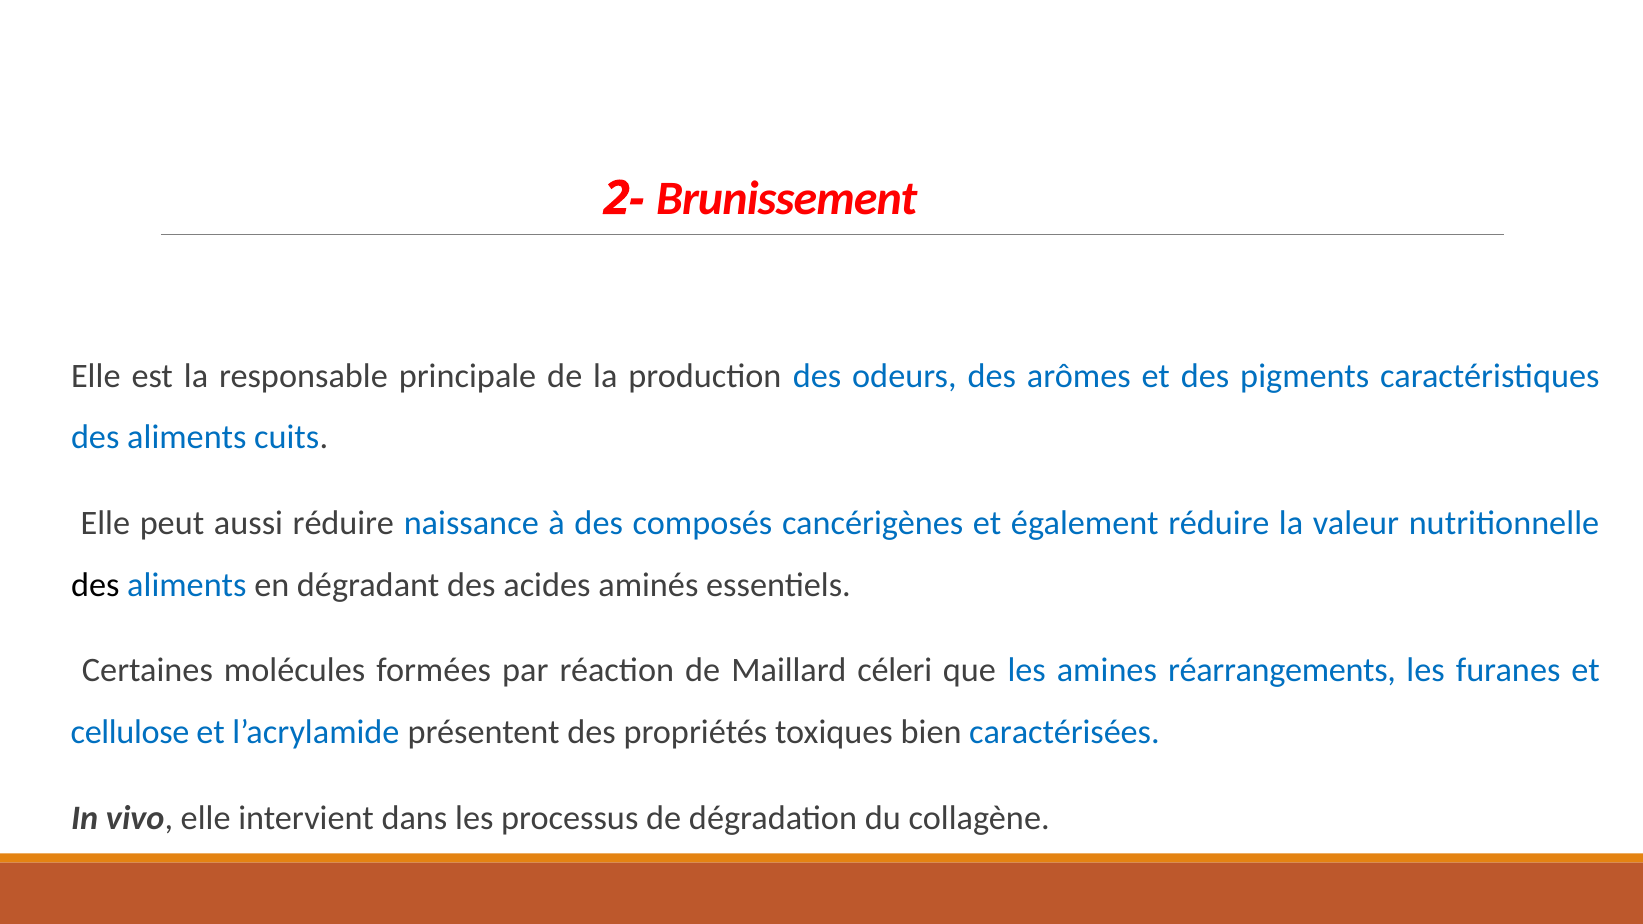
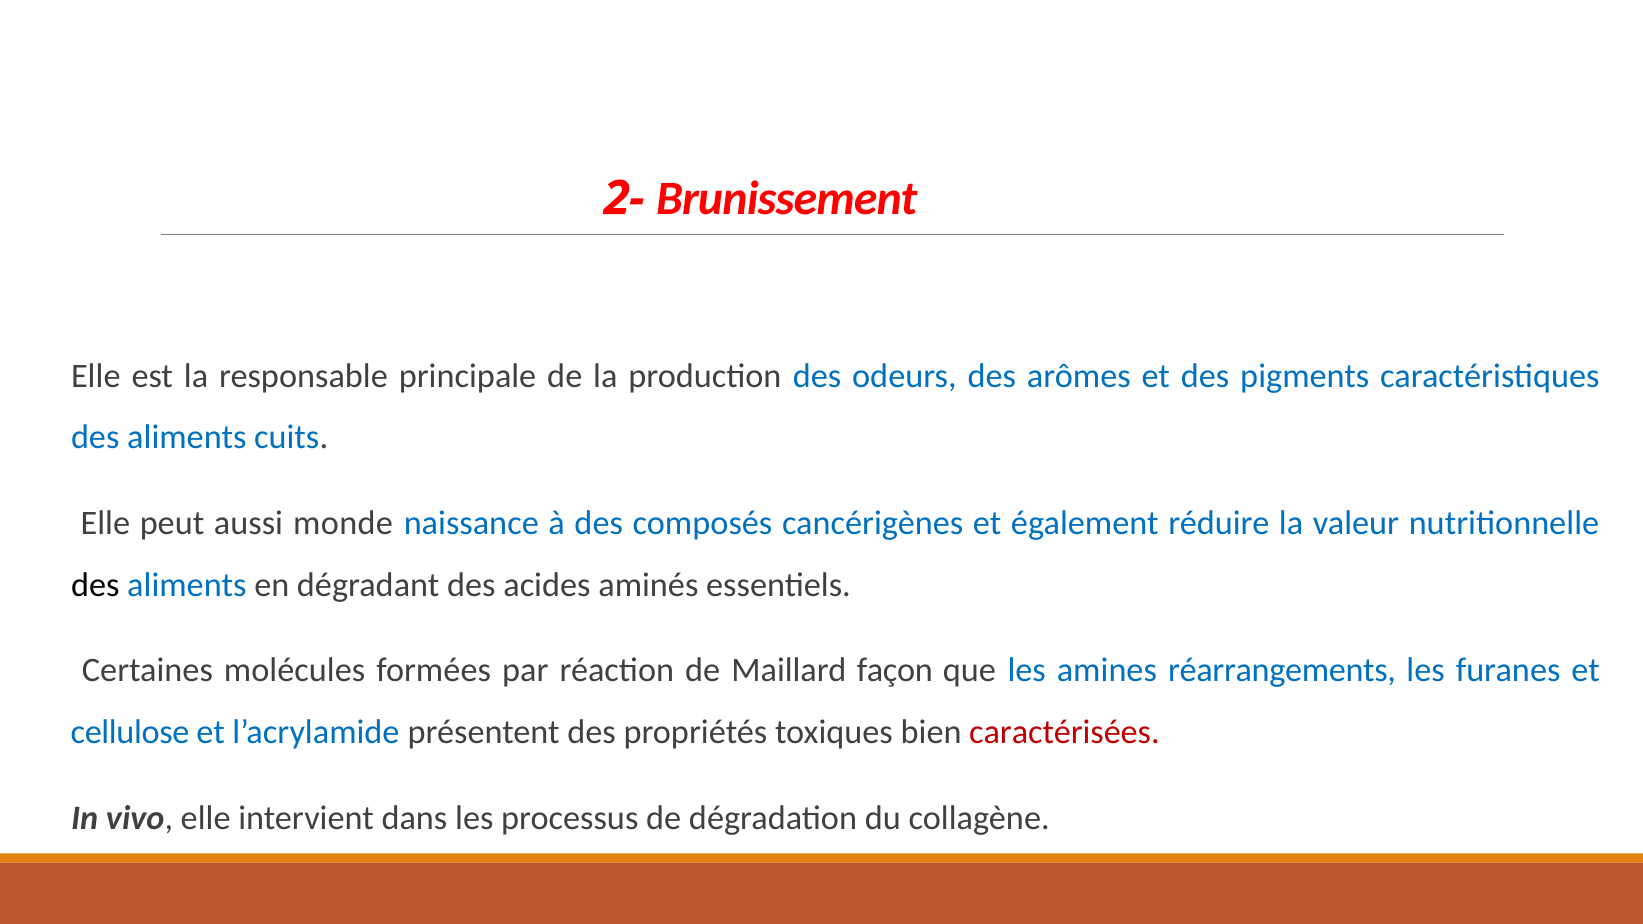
aussi réduire: réduire -> monde
céleri: céleri -> façon
caractérisées colour: blue -> red
